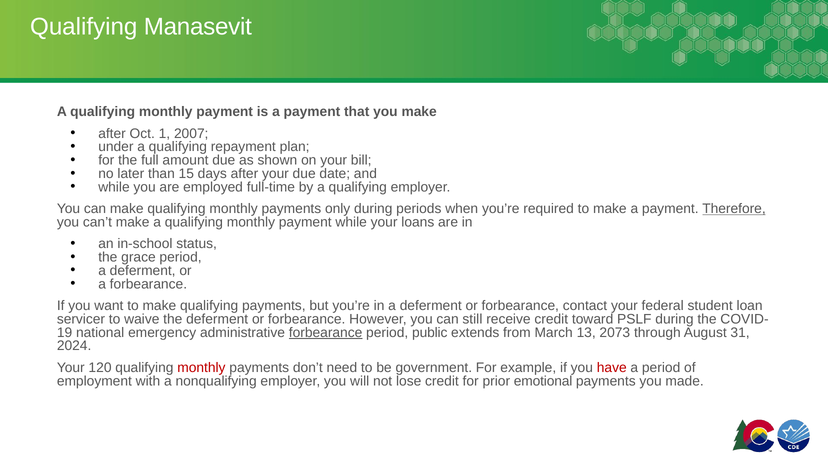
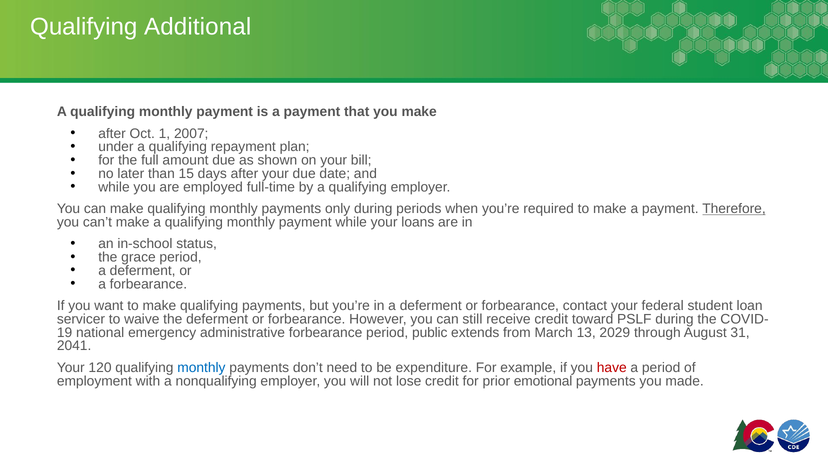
Manasevit: Manasevit -> Additional
forbearance at (326, 332) underline: present -> none
2073: 2073 -> 2029
2024: 2024 -> 2041
monthly at (201, 367) colour: red -> blue
government: government -> expenditure
